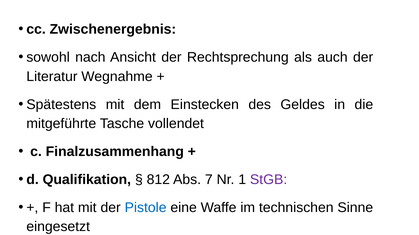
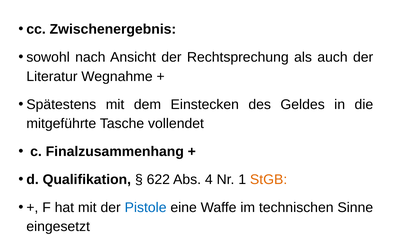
812: 812 -> 622
7: 7 -> 4
StGB colour: purple -> orange
